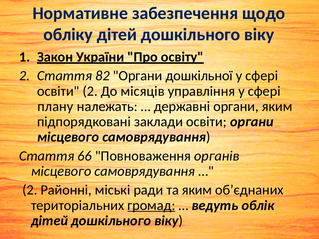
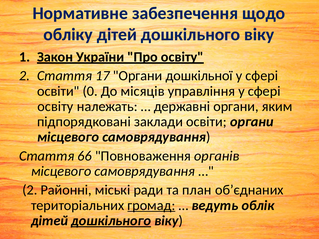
82: 82 -> 17
освіти 2: 2 -> 0
плану at (55, 107): плану -> освіту
та яким: яким -> план
дошкільного at (111, 221) underline: none -> present
